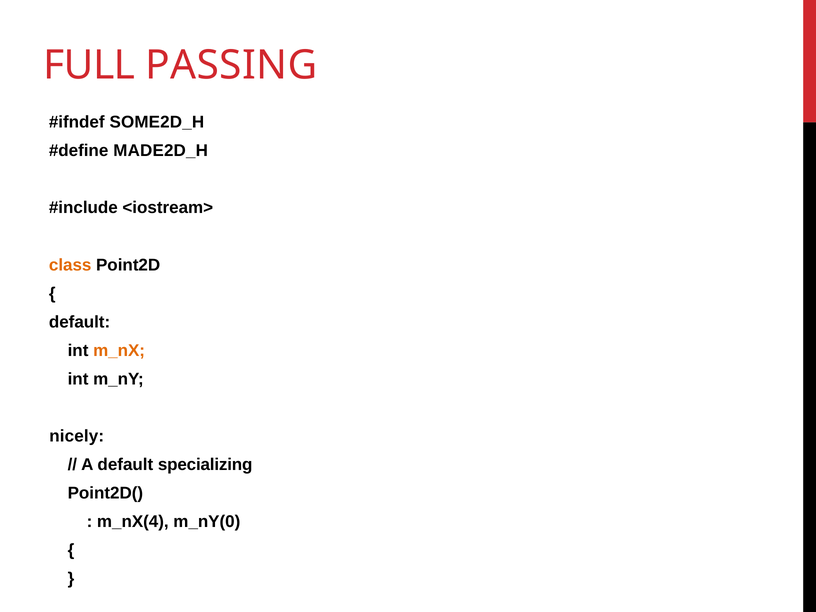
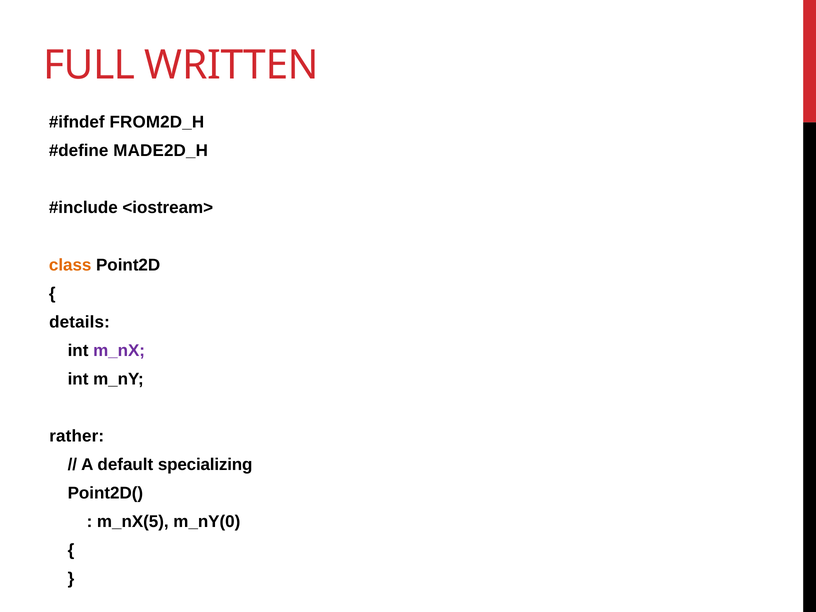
PASSING: PASSING -> WRITTEN
SOME2D_H: SOME2D_H -> FROM2D_H
default at (80, 322): default -> details
m_nX colour: orange -> purple
nicely: nicely -> rather
m_nX(4: m_nX(4 -> m_nX(5
